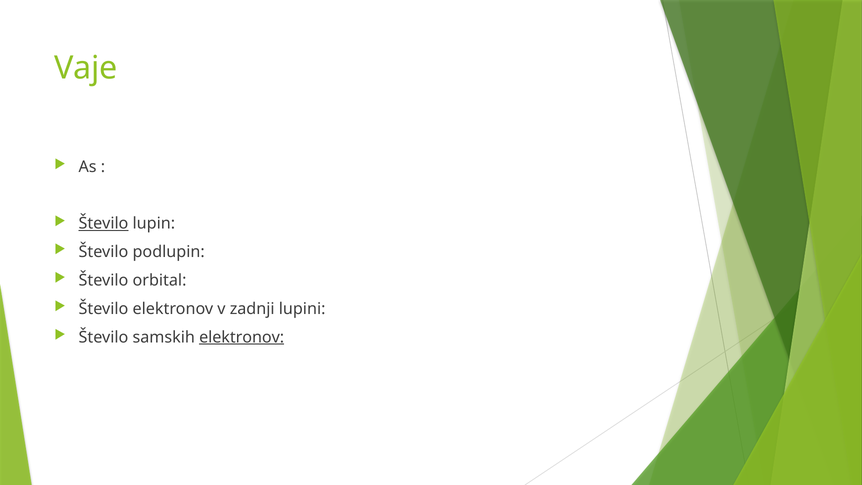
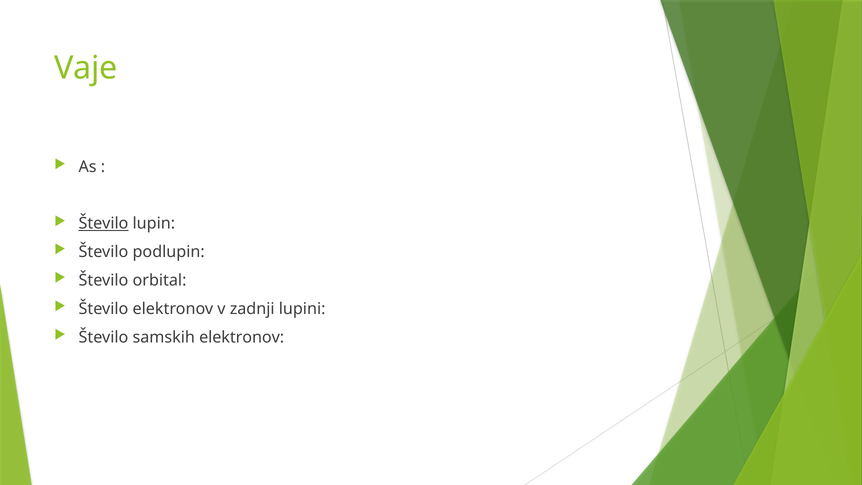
elektronov at (242, 337) underline: present -> none
